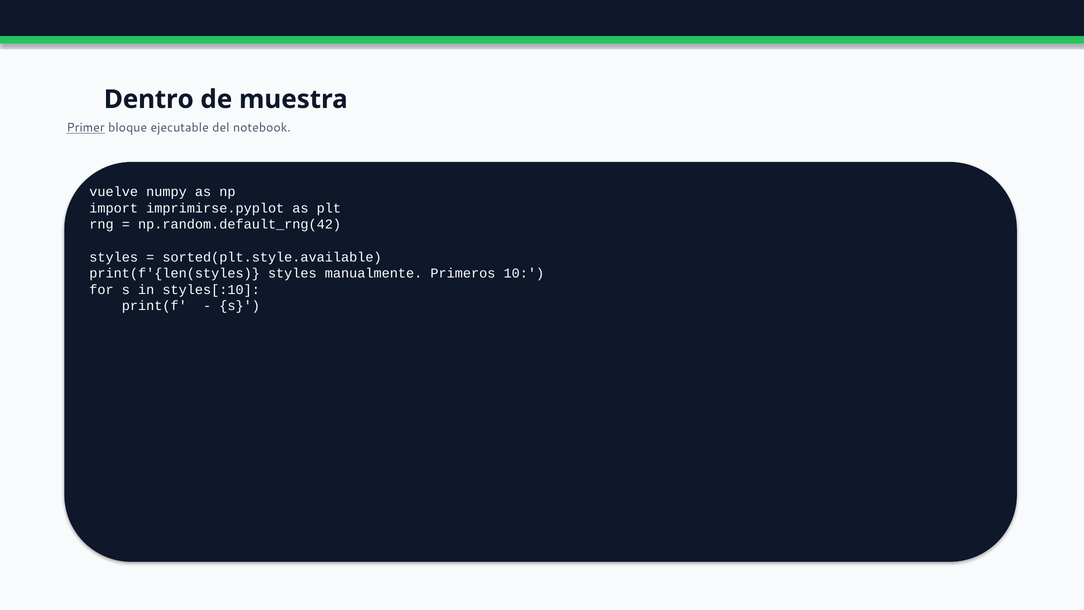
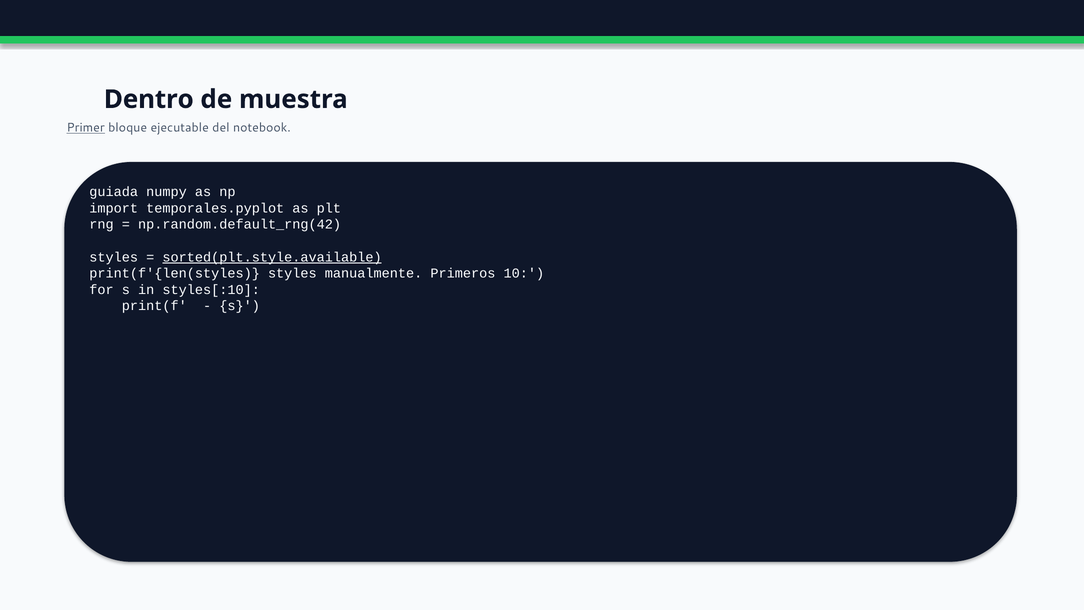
vuelve: vuelve -> guiada
imprimirse.pyplot: imprimirse.pyplot -> temporales.pyplot
sorted(plt.style.available underline: none -> present
